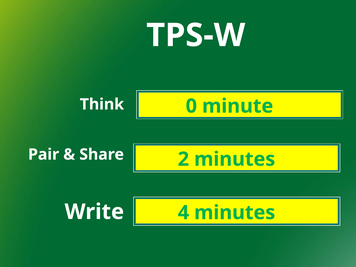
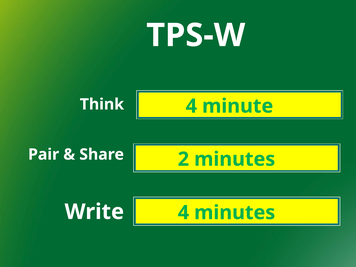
Think 0: 0 -> 4
